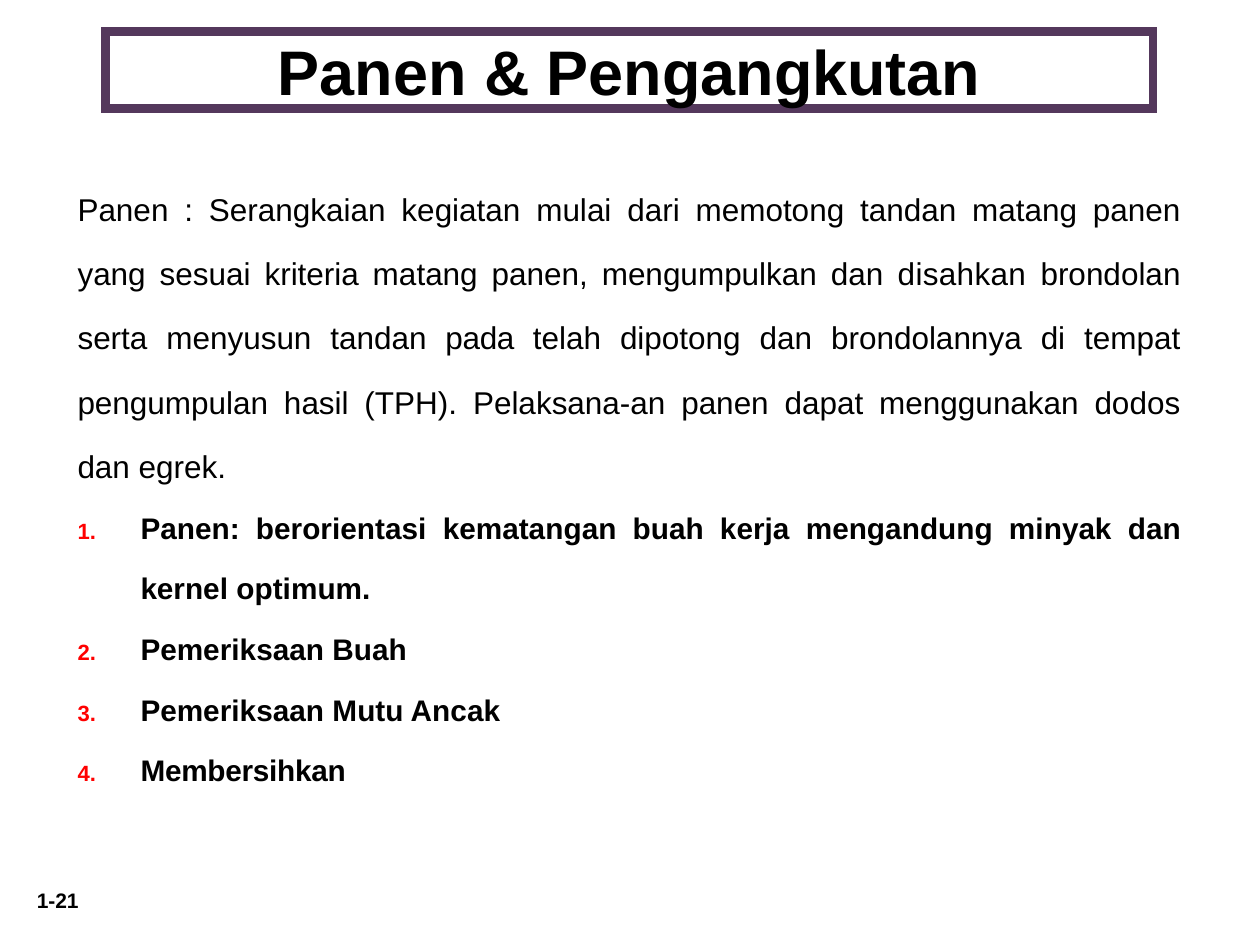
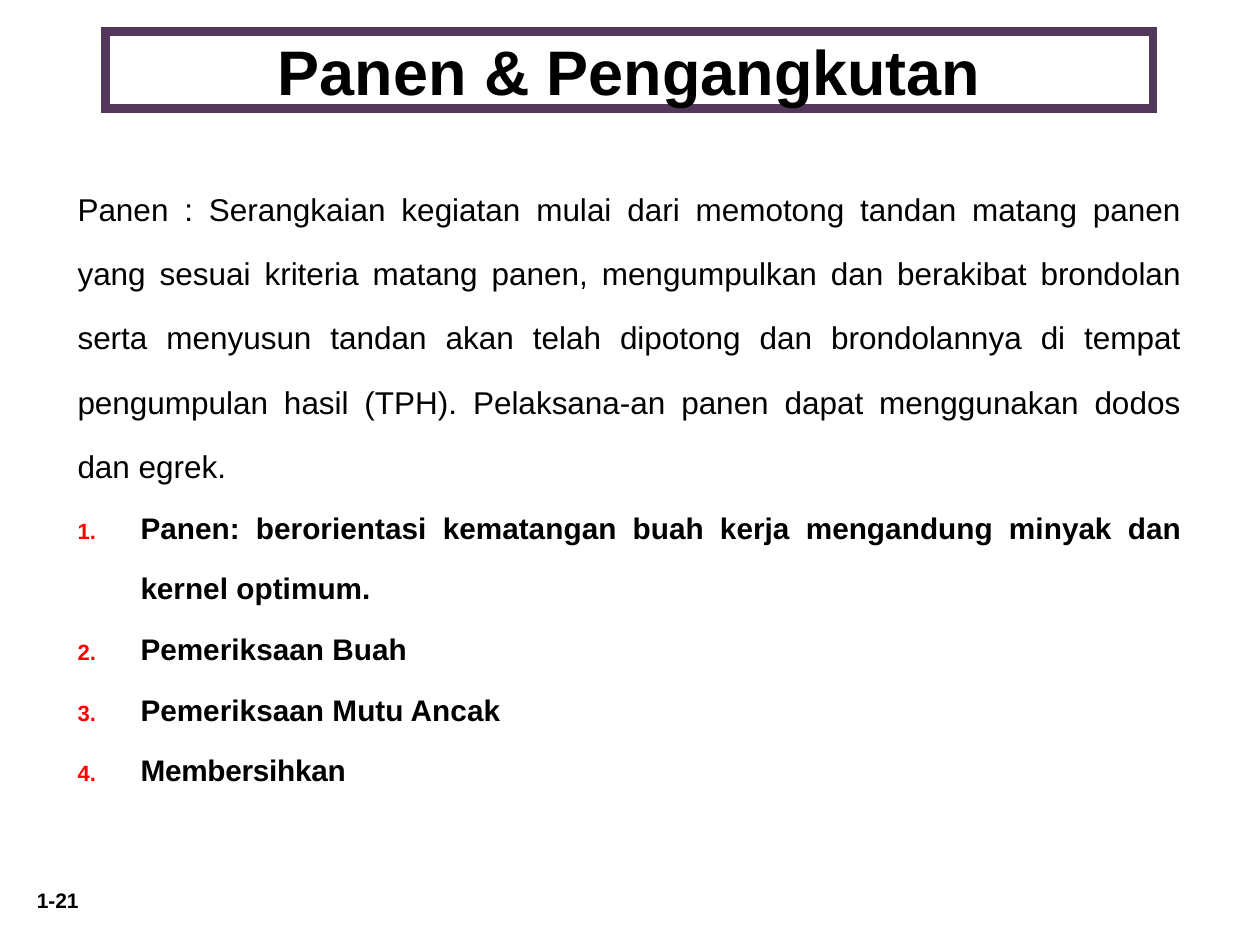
disahkan: disahkan -> berakibat
pada: pada -> akan
